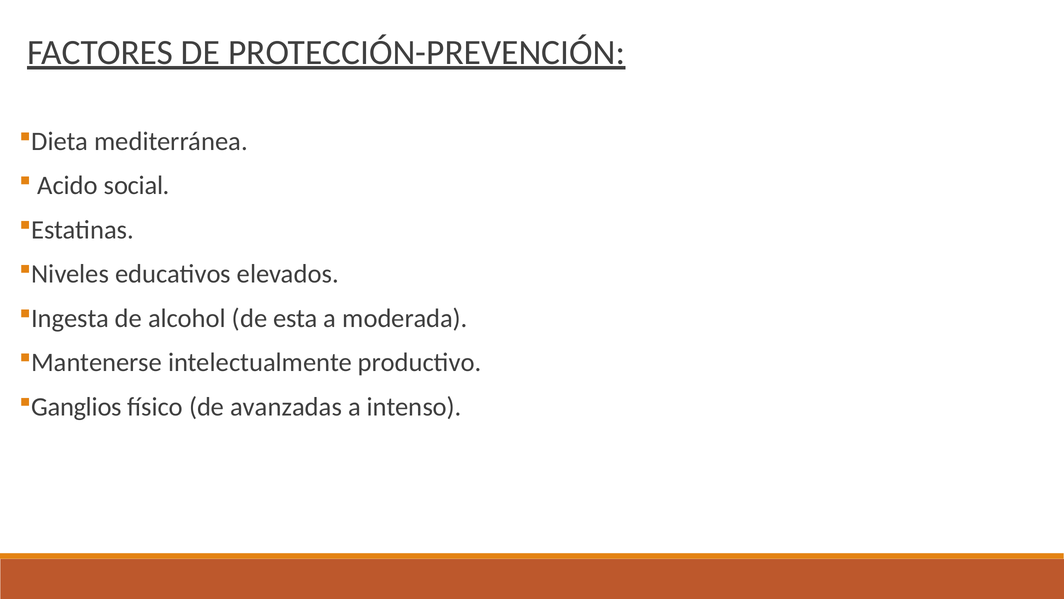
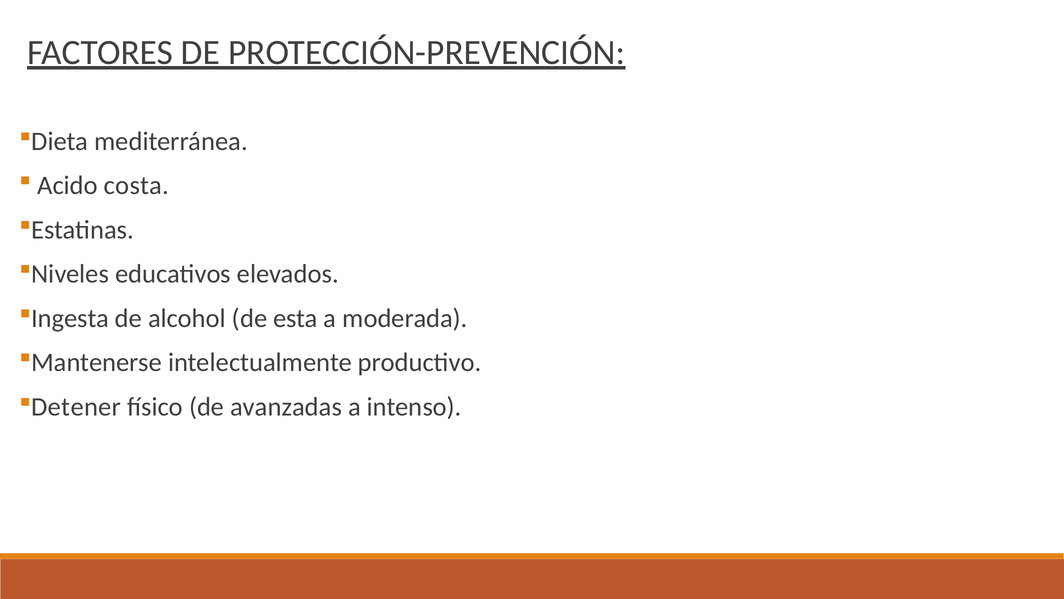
social: social -> costa
Ganglios: Ganglios -> Detener
